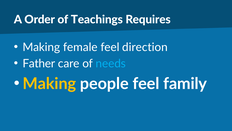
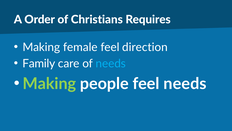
Teachings: Teachings -> Christians
Father: Father -> Family
Making at (49, 83) colour: yellow -> light green
feel family: family -> needs
